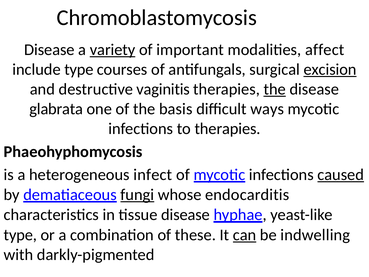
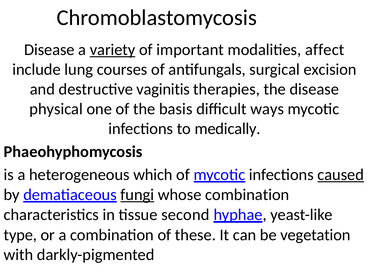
include type: type -> lung
excision underline: present -> none
the at (275, 89) underline: present -> none
glabrata: glabrata -> physical
to therapies: therapies -> medically
infect: infect -> which
whose endocarditis: endocarditis -> combination
tissue disease: disease -> second
can underline: present -> none
indwelling: indwelling -> vegetation
